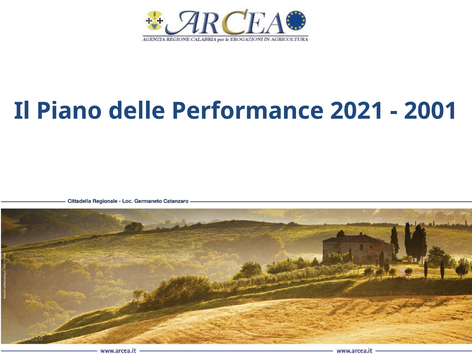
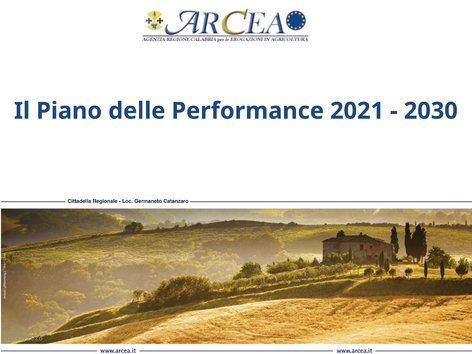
2001: 2001 -> 2030
